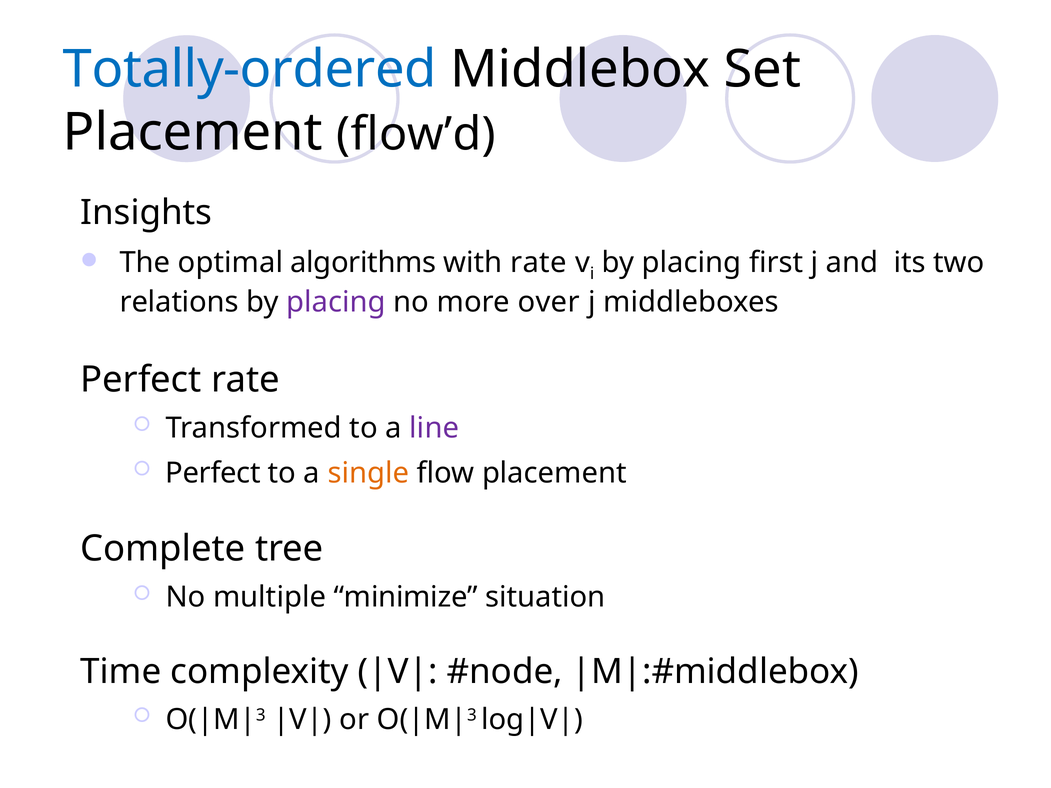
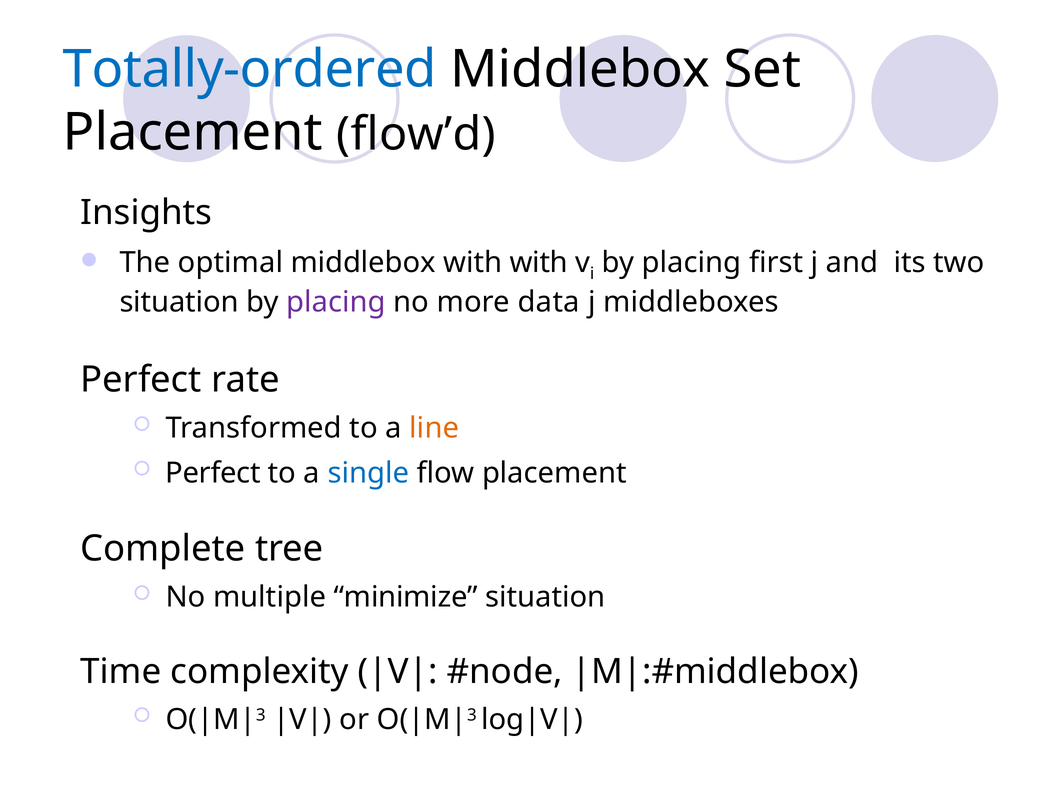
optimal algorithms: algorithms -> middlebox
with rate: rate -> with
relations at (179, 302): relations -> situation
over: over -> data
line colour: purple -> orange
single colour: orange -> blue
